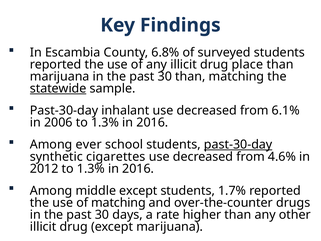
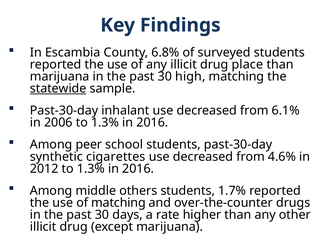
30 than: than -> high
ever: ever -> peer
past-30-day at (238, 144) underline: present -> none
middle except: except -> others
